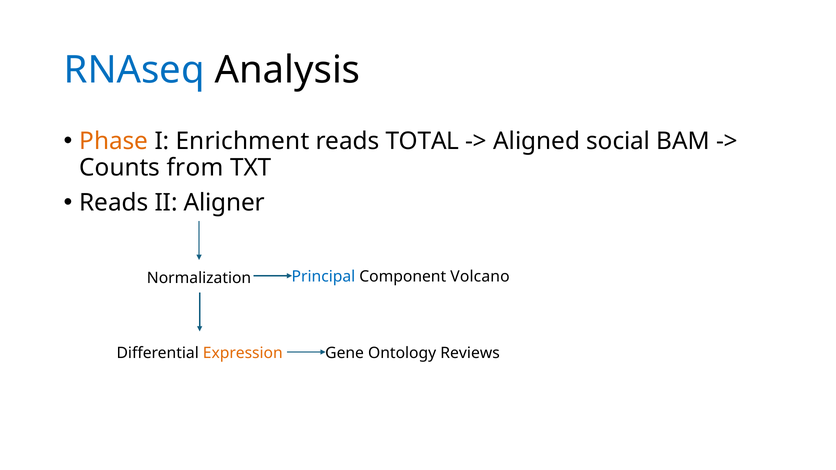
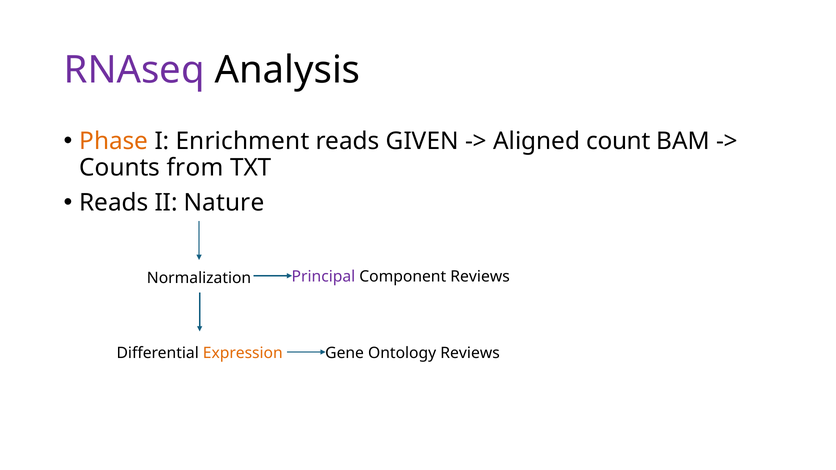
RNAseq colour: blue -> purple
TOTAL: TOTAL -> GIVEN
social: social -> count
Aligner: Aligner -> Nature
Principal colour: blue -> purple
Component Volcano: Volcano -> Reviews
